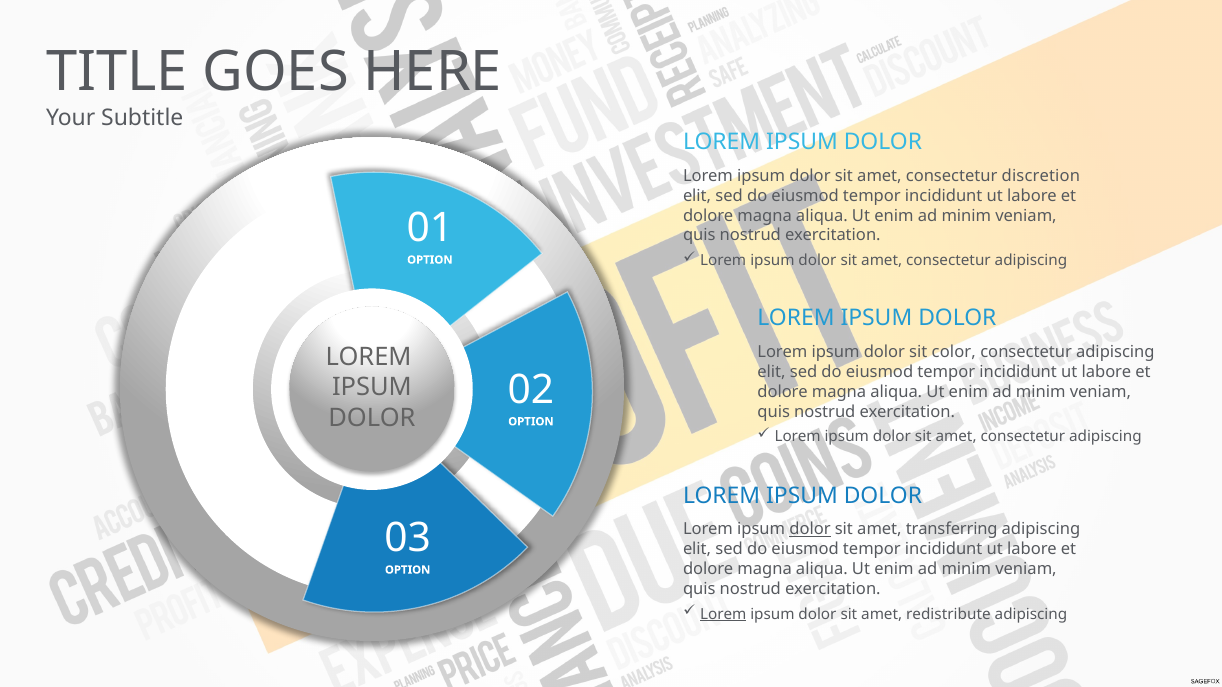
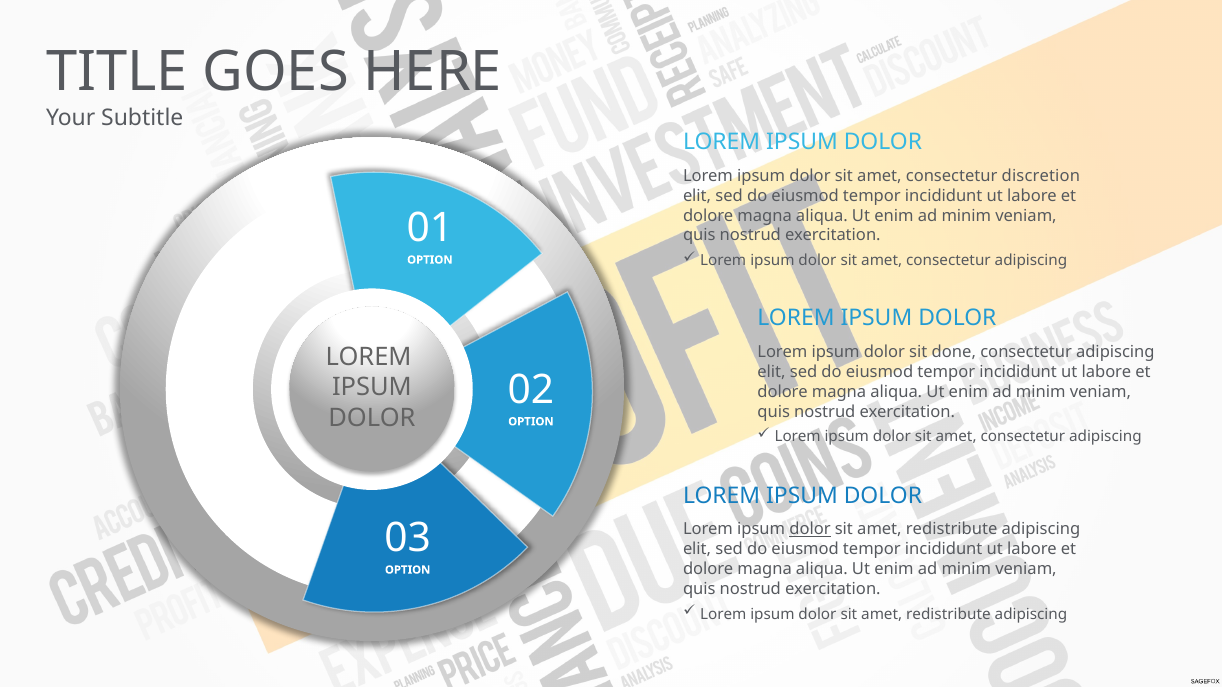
color: color -> done
transferring at (952, 530): transferring -> redistribute
Lorem at (723, 614) underline: present -> none
